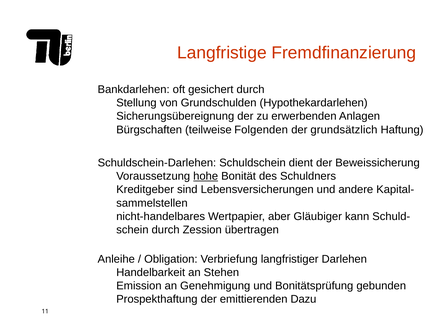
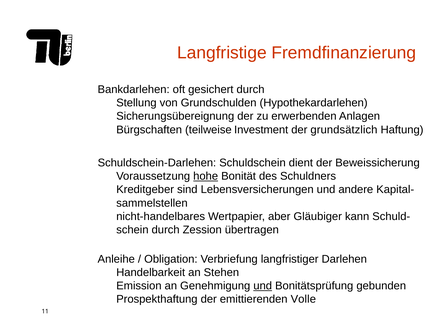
Folgenden: Folgenden -> Investment
und at (263, 286) underline: none -> present
Dazu: Dazu -> Volle
